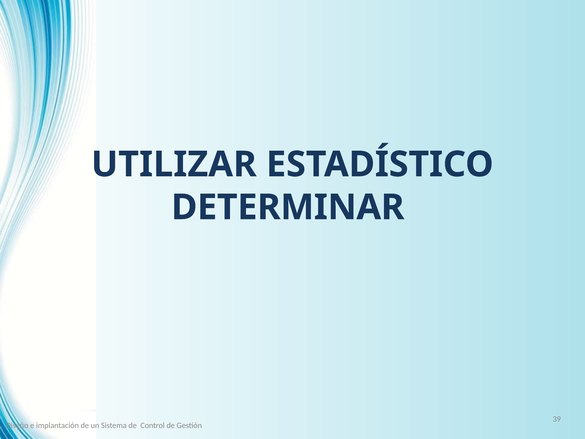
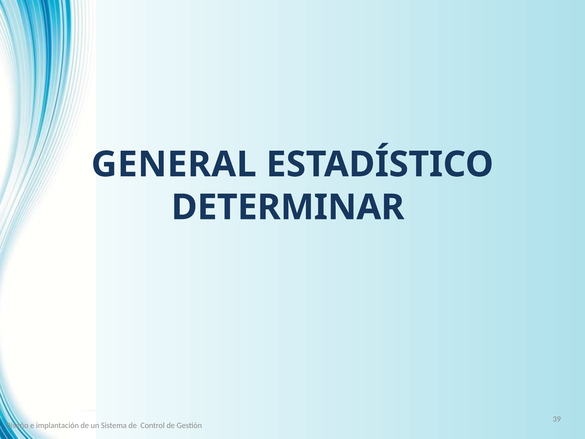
UTILIZAR: UTILIZAR -> GENERAL
